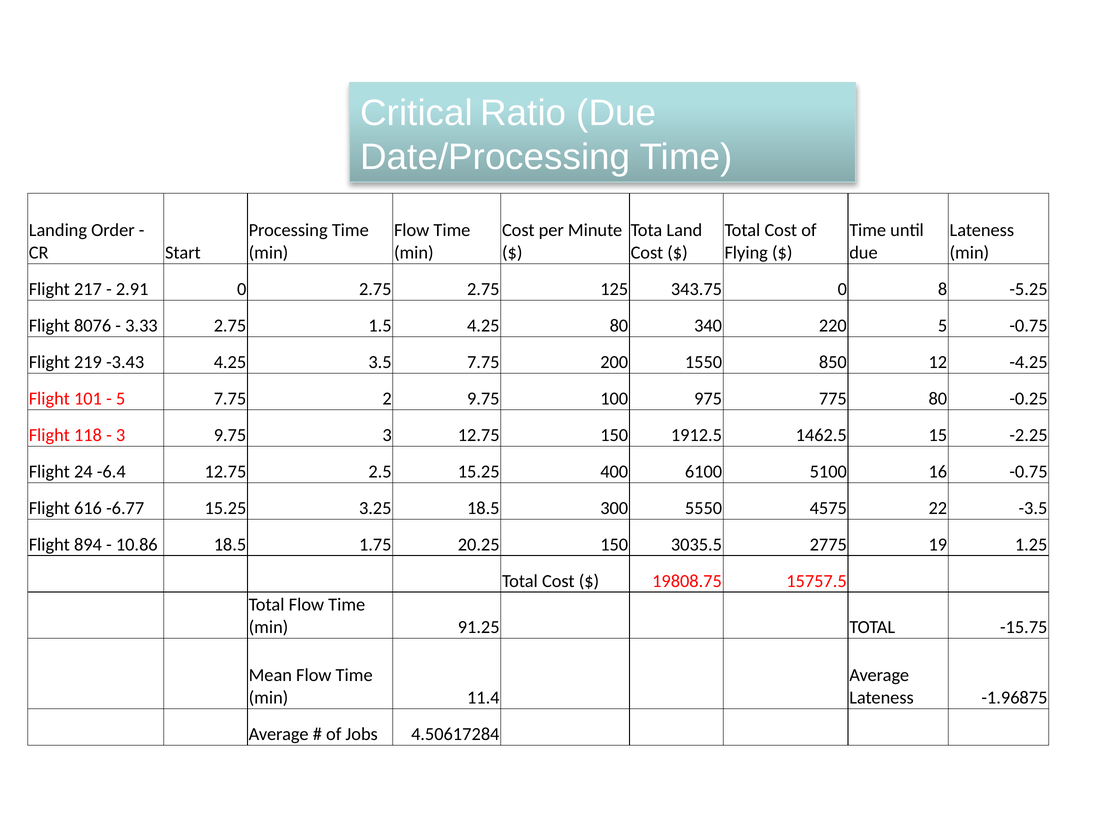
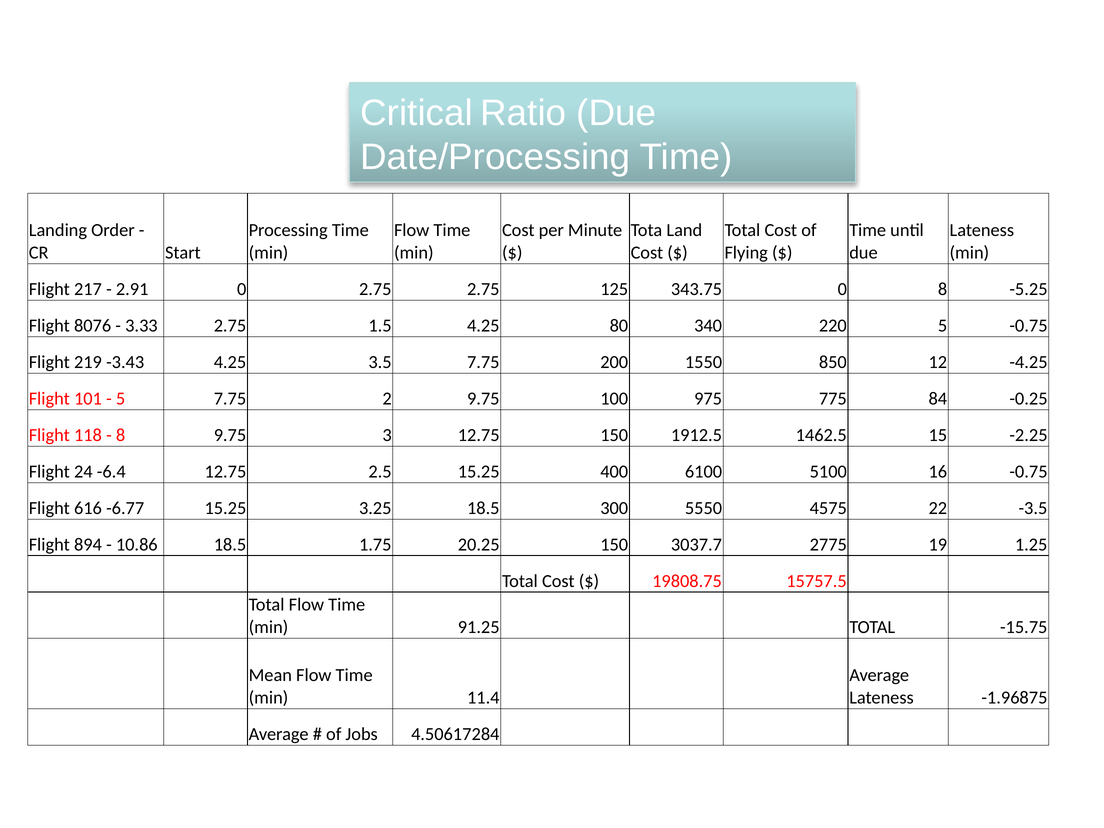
775 80: 80 -> 84
3 at (121, 435): 3 -> 8
3035.5: 3035.5 -> 3037.7
